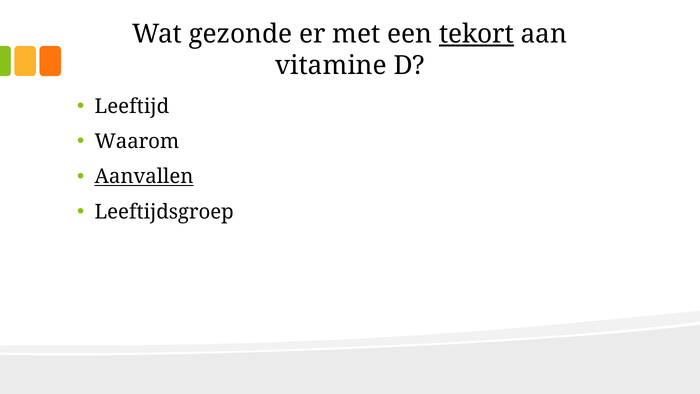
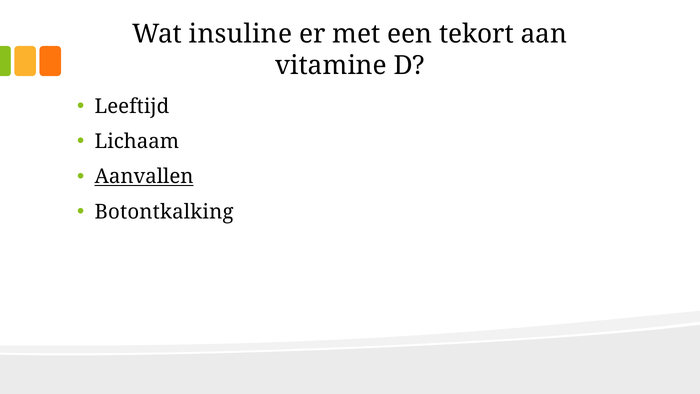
gezonde: gezonde -> insuline
tekort underline: present -> none
Waarom: Waarom -> Lichaam
Leeftijdsgroep: Leeftijdsgroep -> Botontkalking
